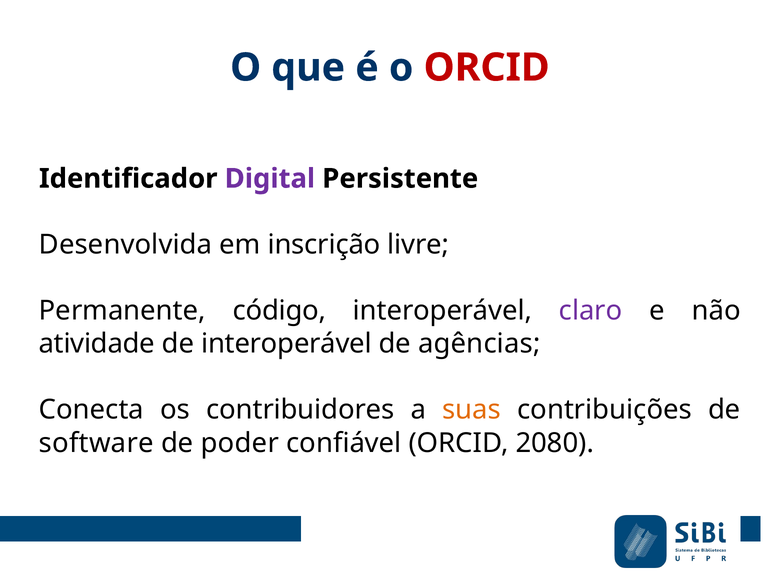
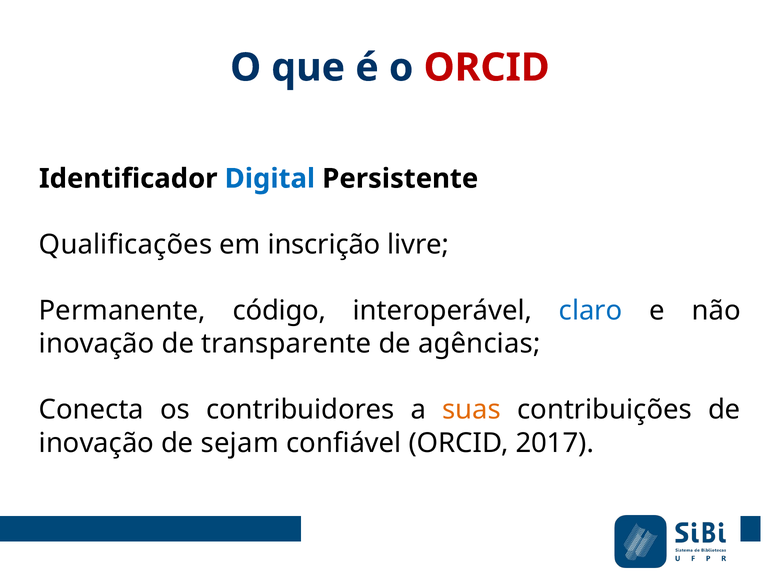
Digital colour: purple -> blue
Desenvolvida: Desenvolvida -> Qualificações
claro colour: purple -> blue
atividade at (97, 344): atividade -> inovação
de interoperável: interoperável -> transparente
software at (96, 443): software -> inovação
poder: poder -> sejam
2080: 2080 -> 2017
